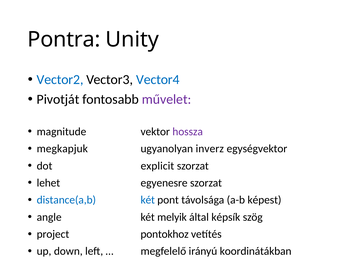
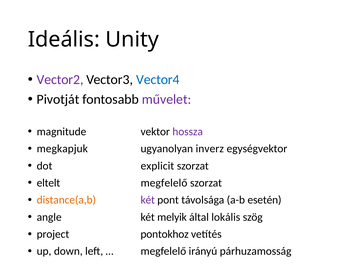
Pontra: Pontra -> Ideális
Vector2 colour: blue -> purple
lehet: lehet -> eltelt
egyenesre at (164, 183): egyenesre -> megfelelő
distance(a,b colour: blue -> orange
két at (148, 200) colour: blue -> purple
képest: képest -> esetén
képsík: képsík -> lokális
koordinátákban: koordinátákban -> párhuzamosság
